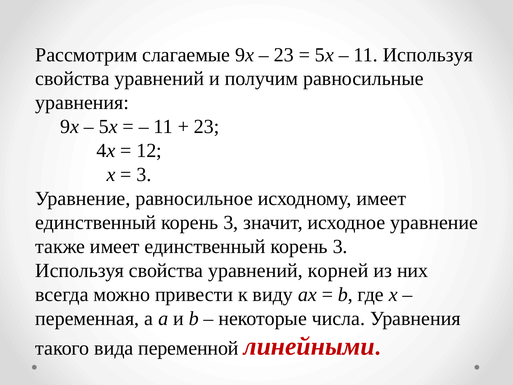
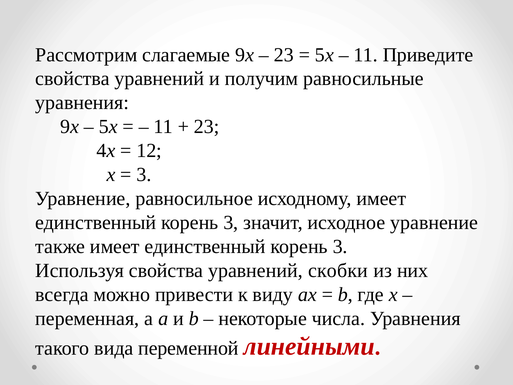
11 Используя: Используя -> Приведите
корней: корней -> скобки
